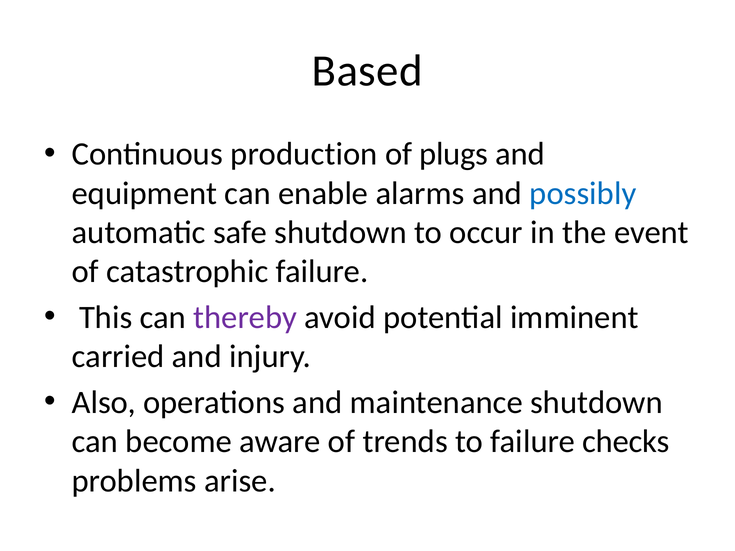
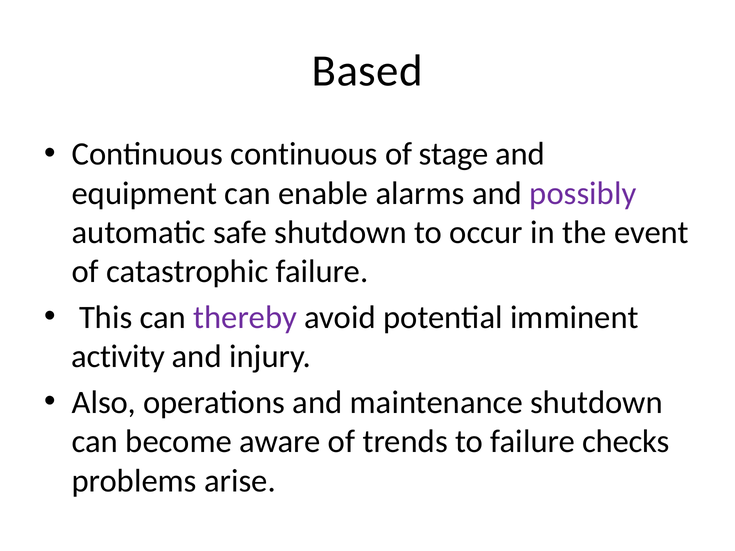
Continuous production: production -> continuous
plugs: plugs -> stage
possibly colour: blue -> purple
carried: carried -> activity
